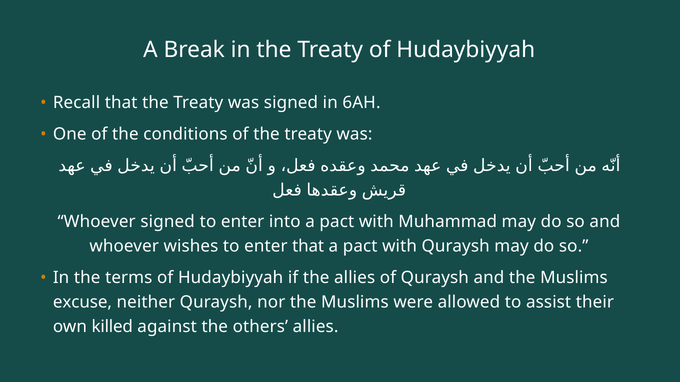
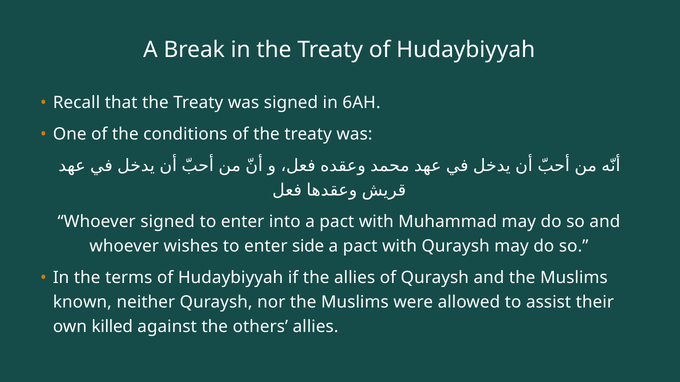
enter that: that -> side
excuse: excuse -> known
